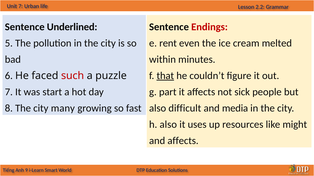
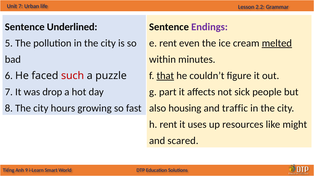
Endings colour: red -> purple
melted underline: none -> present
start: start -> drop
many: many -> hours
difficult: difficult -> housing
media: media -> traffic
h also: also -> rent
and affects: affects -> scared
